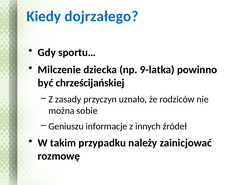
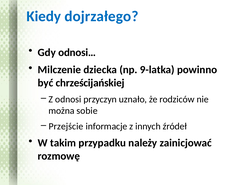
sportu…: sportu… -> odnosi…
zasady: zasady -> odnosi
Geniuszu: Geniuszu -> Przejście
